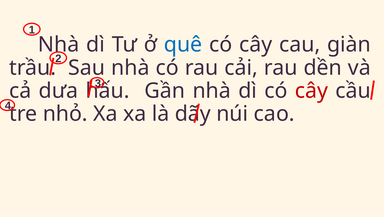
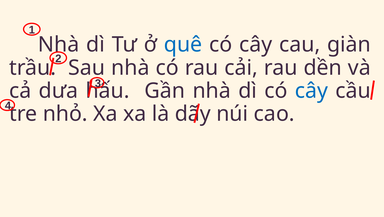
cây at (311, 91) colour: red -> blue
